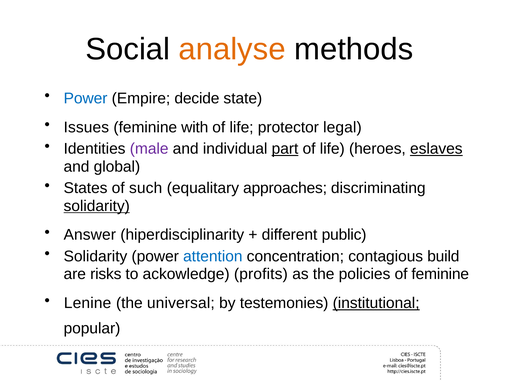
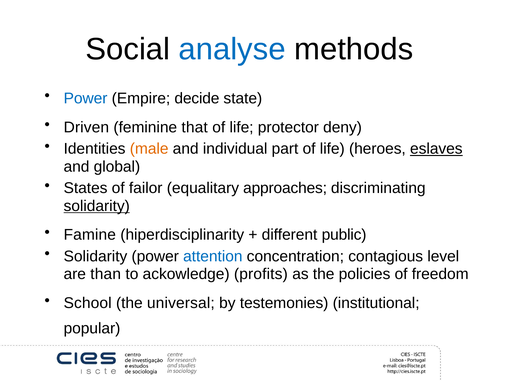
analyse colour: orange -> blue
Issues: Issues -> Driven
with: with -> that
legal: legal -> deny
male colour: purple -> orange
part underline: present -> none
such: such -> failor
Answer: Answer -> Famine
build: build -> level
risks: risks -> than
of feminine: feminine -> freedom
Lenine: Lenine -> School
institutional underline: present -> none
